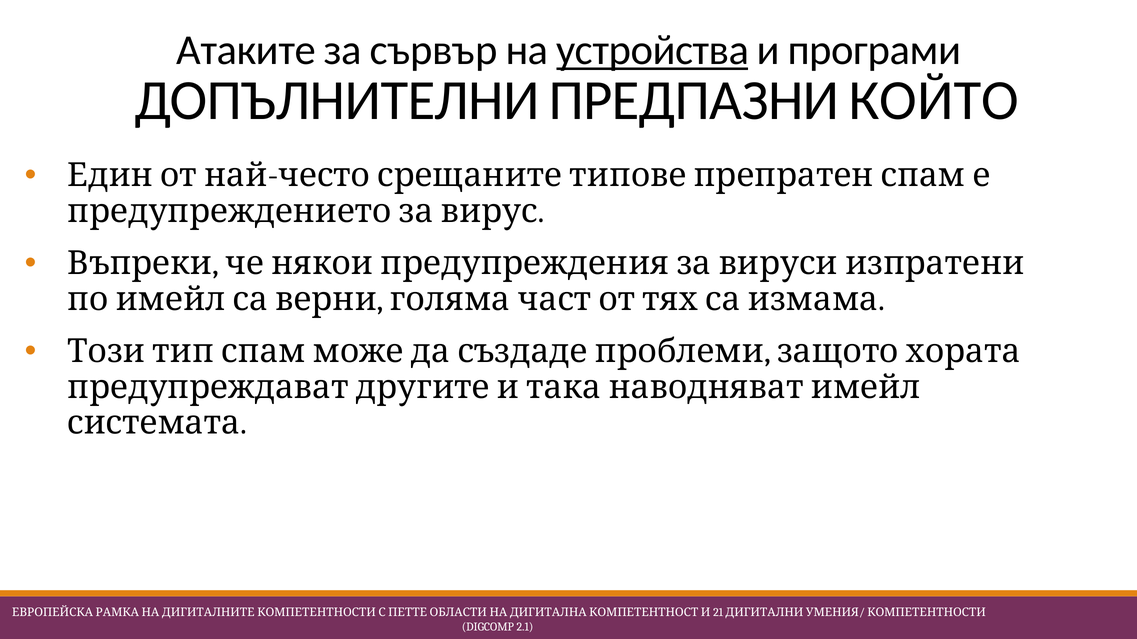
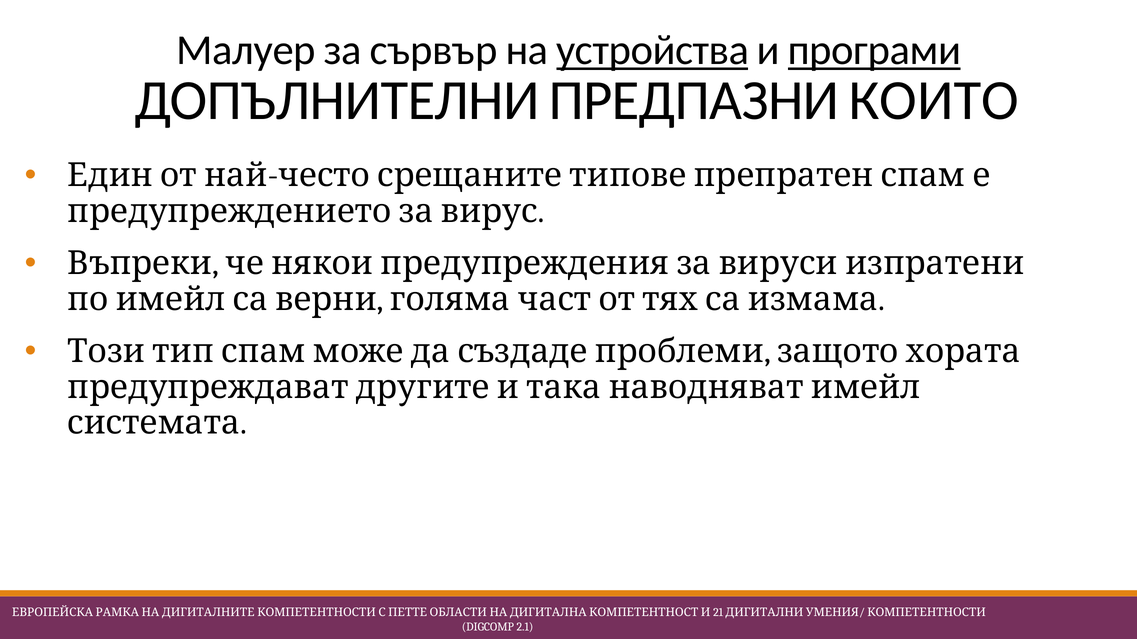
Атаките: Атаките -> Малуер
програми underline: none -> present
КОЙТО: КОЙТО -> КОИТО
